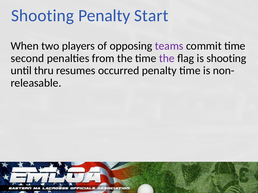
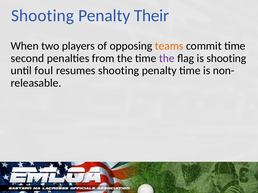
Start: Start -> Their
teams colour: purple -> orange
thru: thru -> foul
resumes occurred: occurred -> shooting
